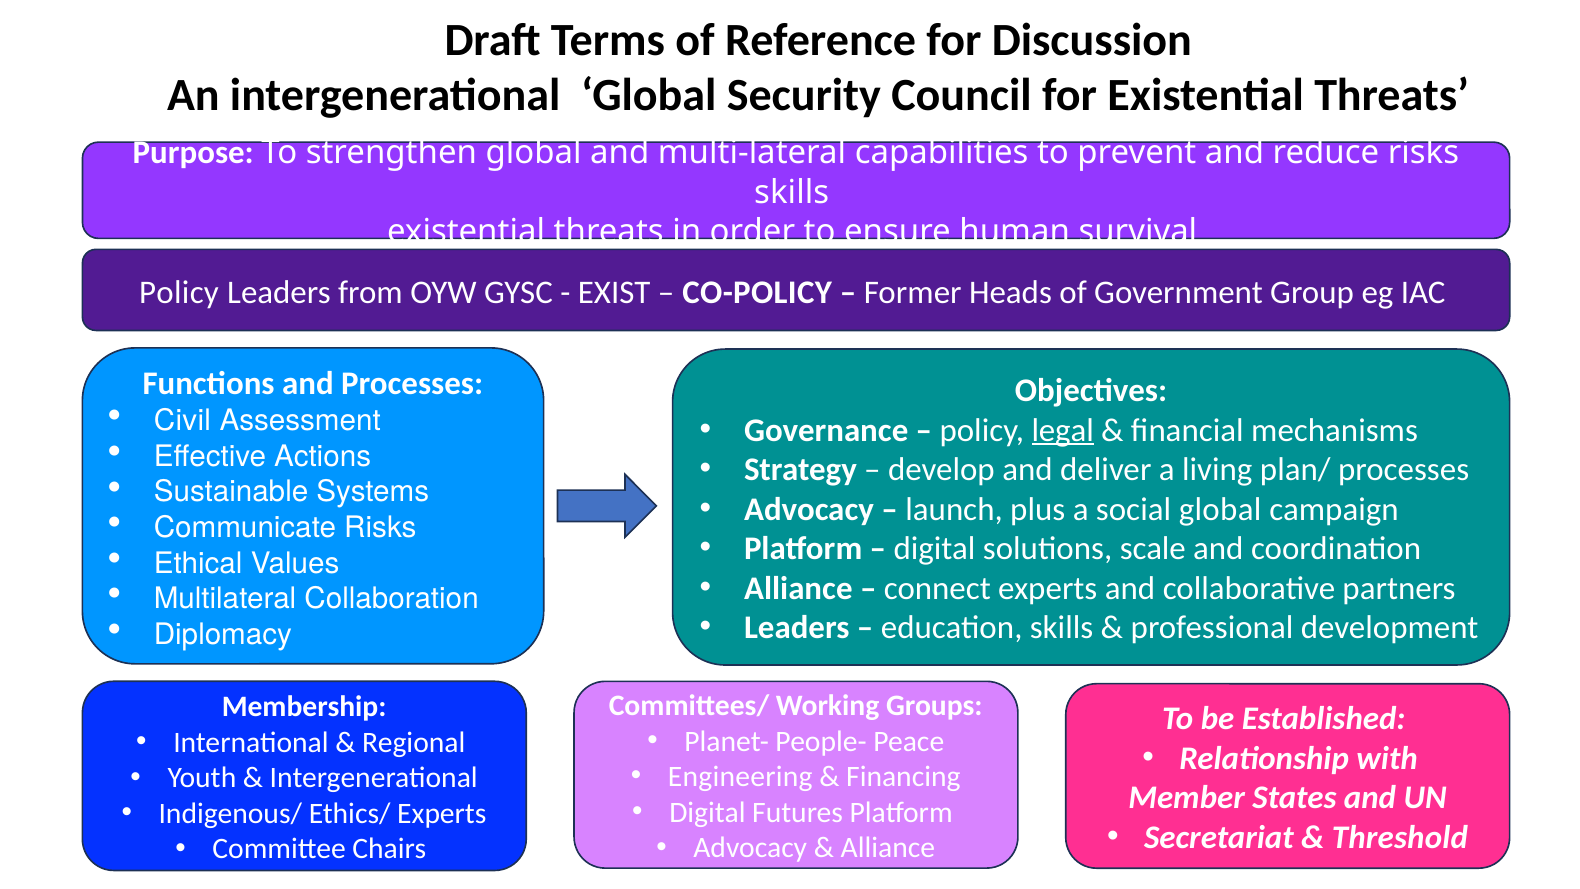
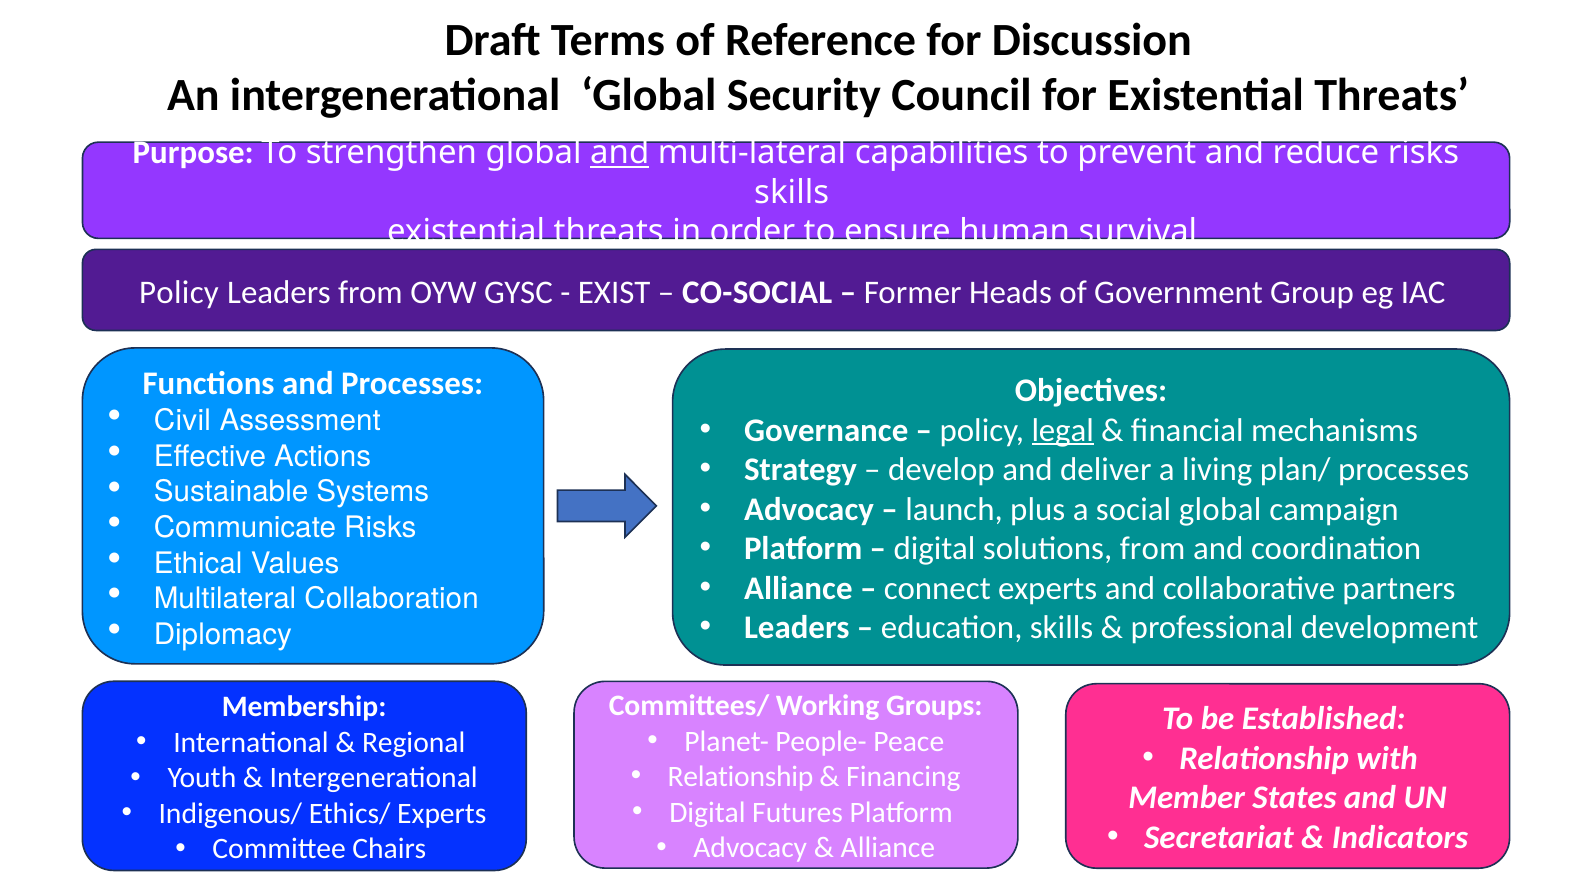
and at (620, 153) underline: none -> present
CO-POLICY: CO-POLICY -> CO-SOCIAL
solutions scale: scale -> from
Engineering at (740, 777): Engineering -> Relationship
Threshold: Threshold -> Indicators
